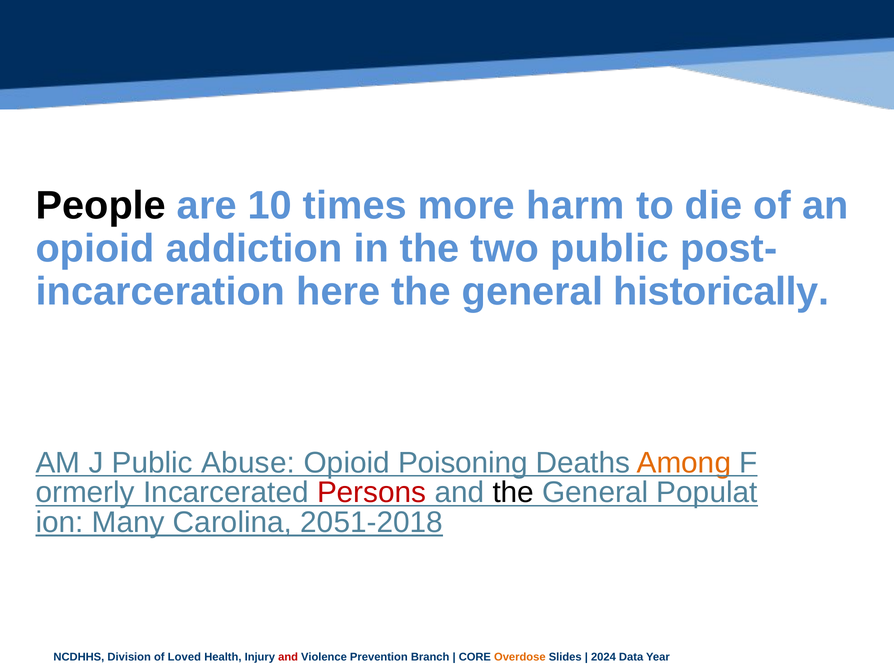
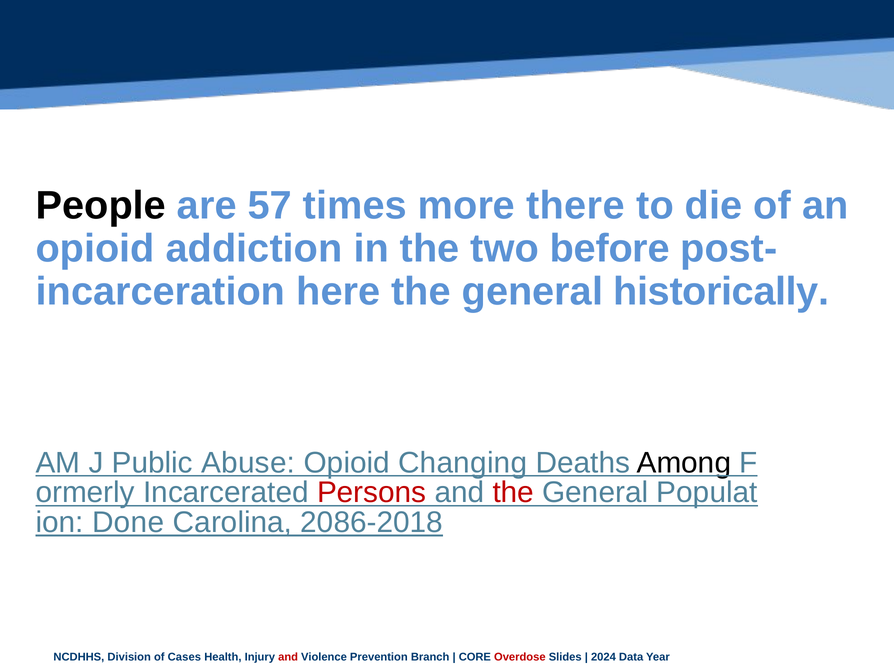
10: 10 -> 57
harm: harm -> there
two public: public -> before
Poisoning: Poisoning -> Changing
Among colour: orange -> black
the at (513, 492) colour: black -> red
Many: Many -> Done
2051-2018: 2051-2018 -> 2086-2018
Loved: Loved -> Cases
Overdose colour: orange -> red
